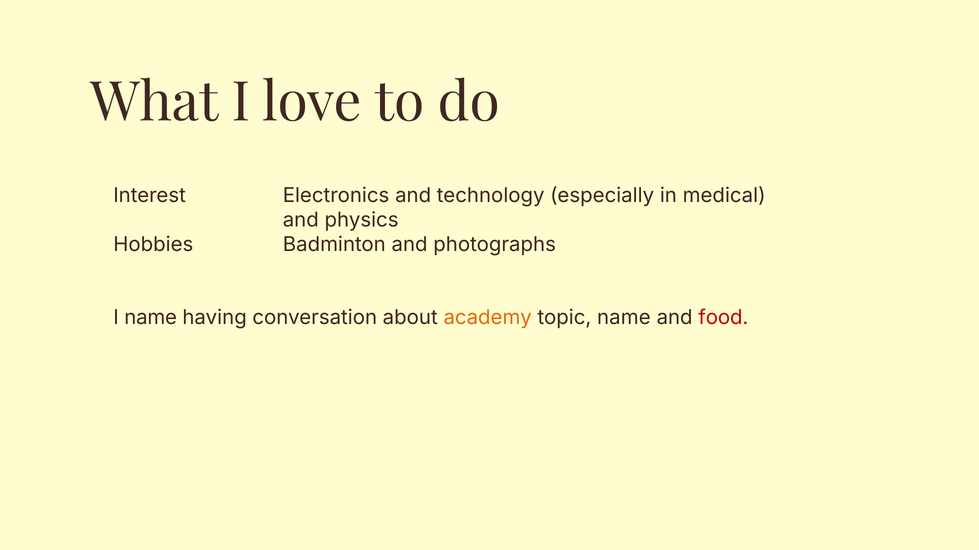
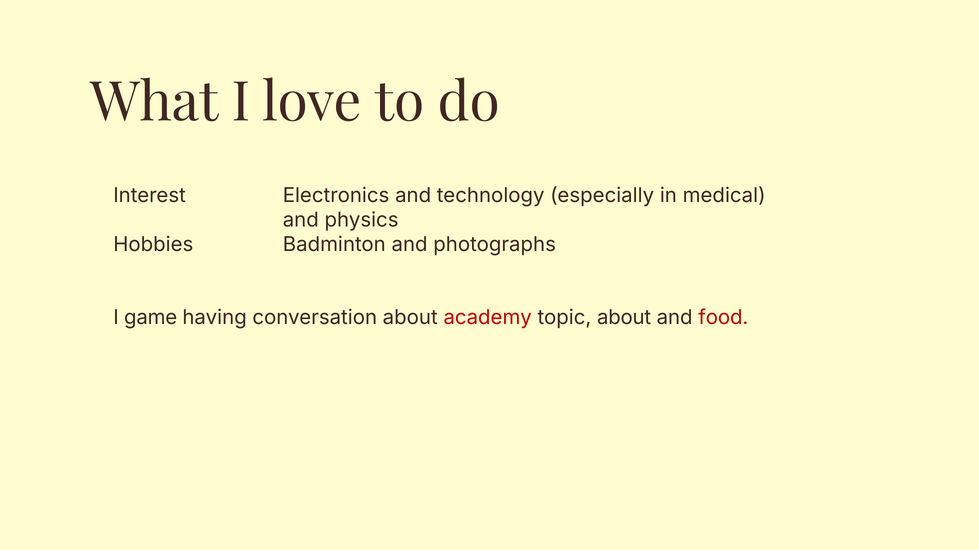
I name: name -> game
academy colour: orange -> red
topic name: name -> about
